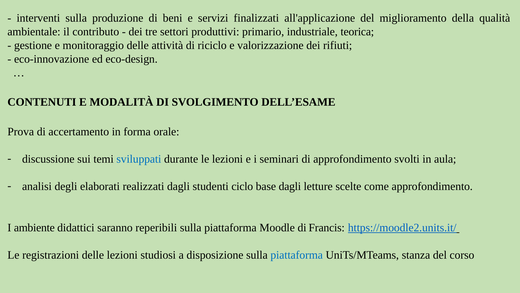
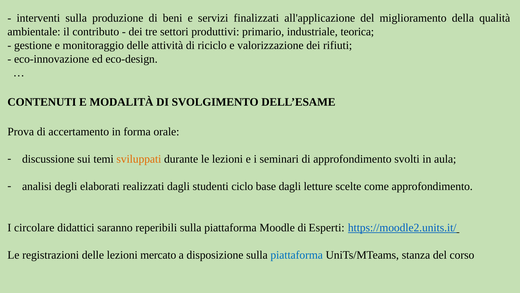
sviluppati colour: blue -> orange
ambiente: ambiente -> circolare
Francis: Francis -> Esperti
studiosi: studiosi -> mercato
